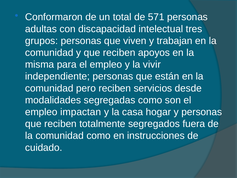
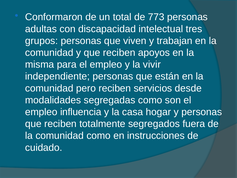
571: 571 -> 773
impactan: impactan -> influencia
